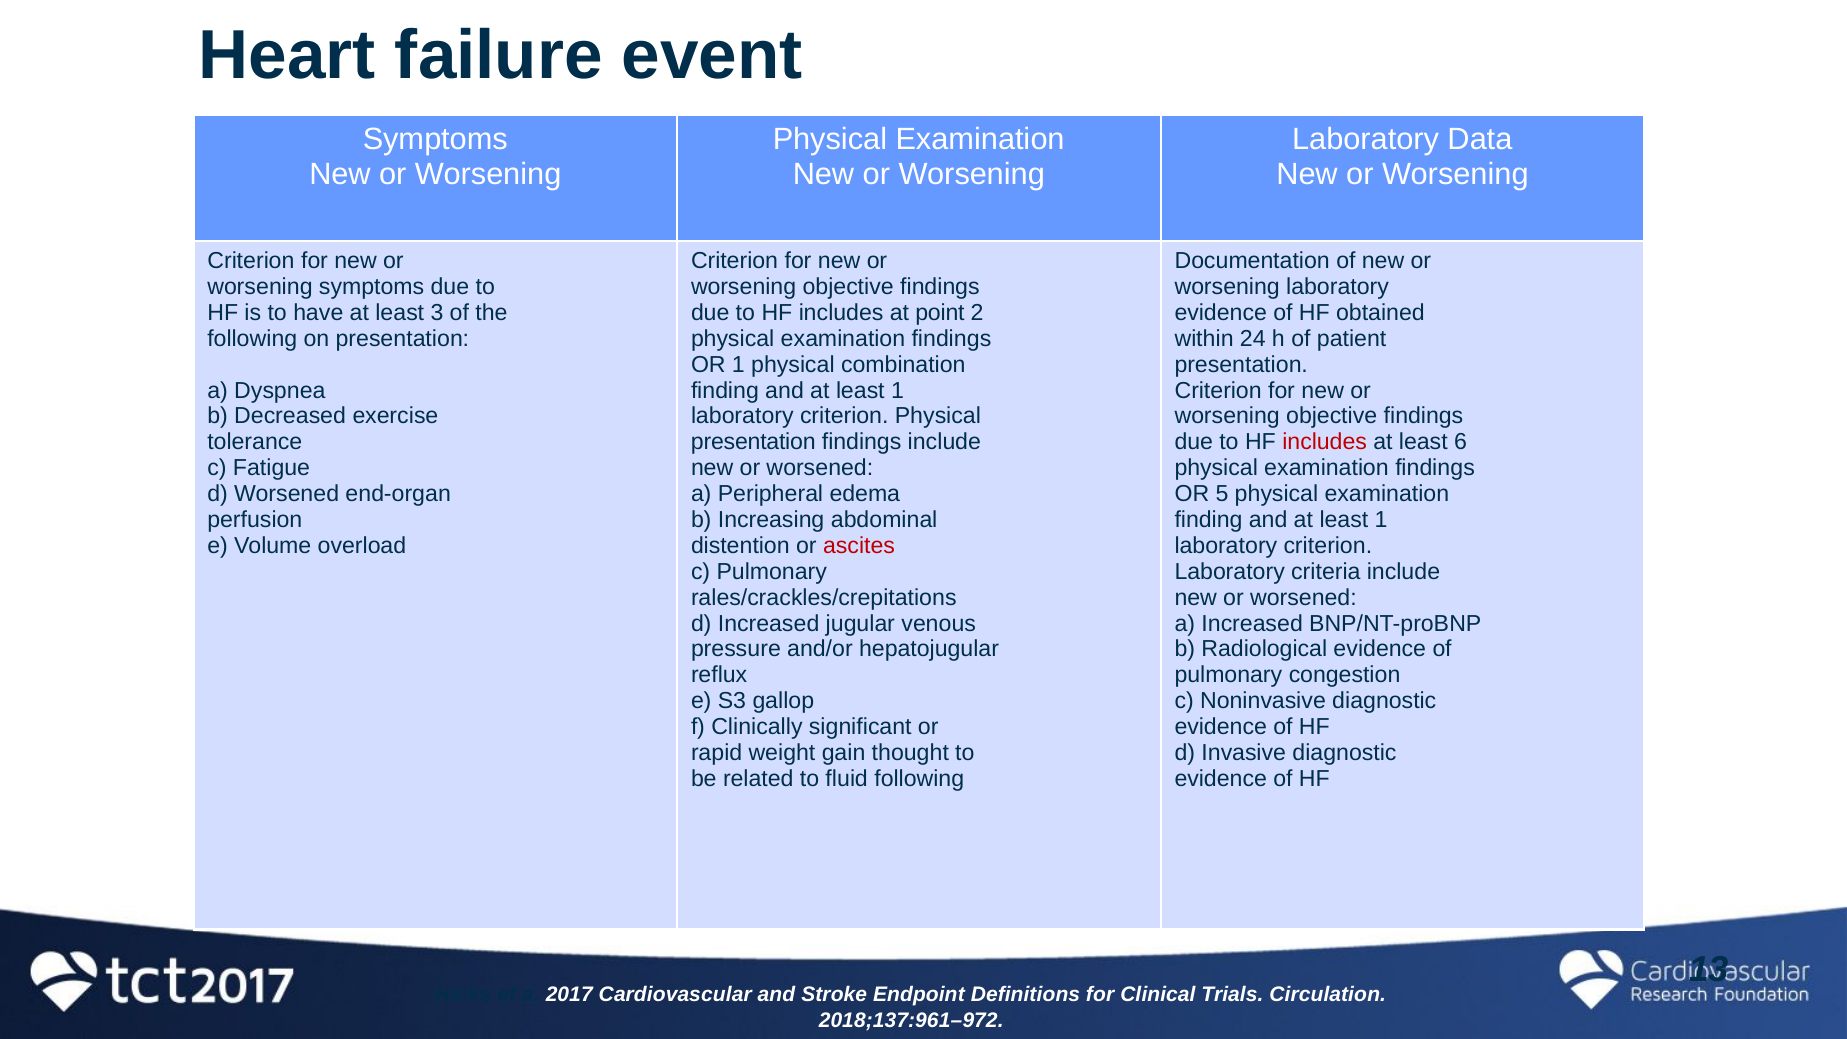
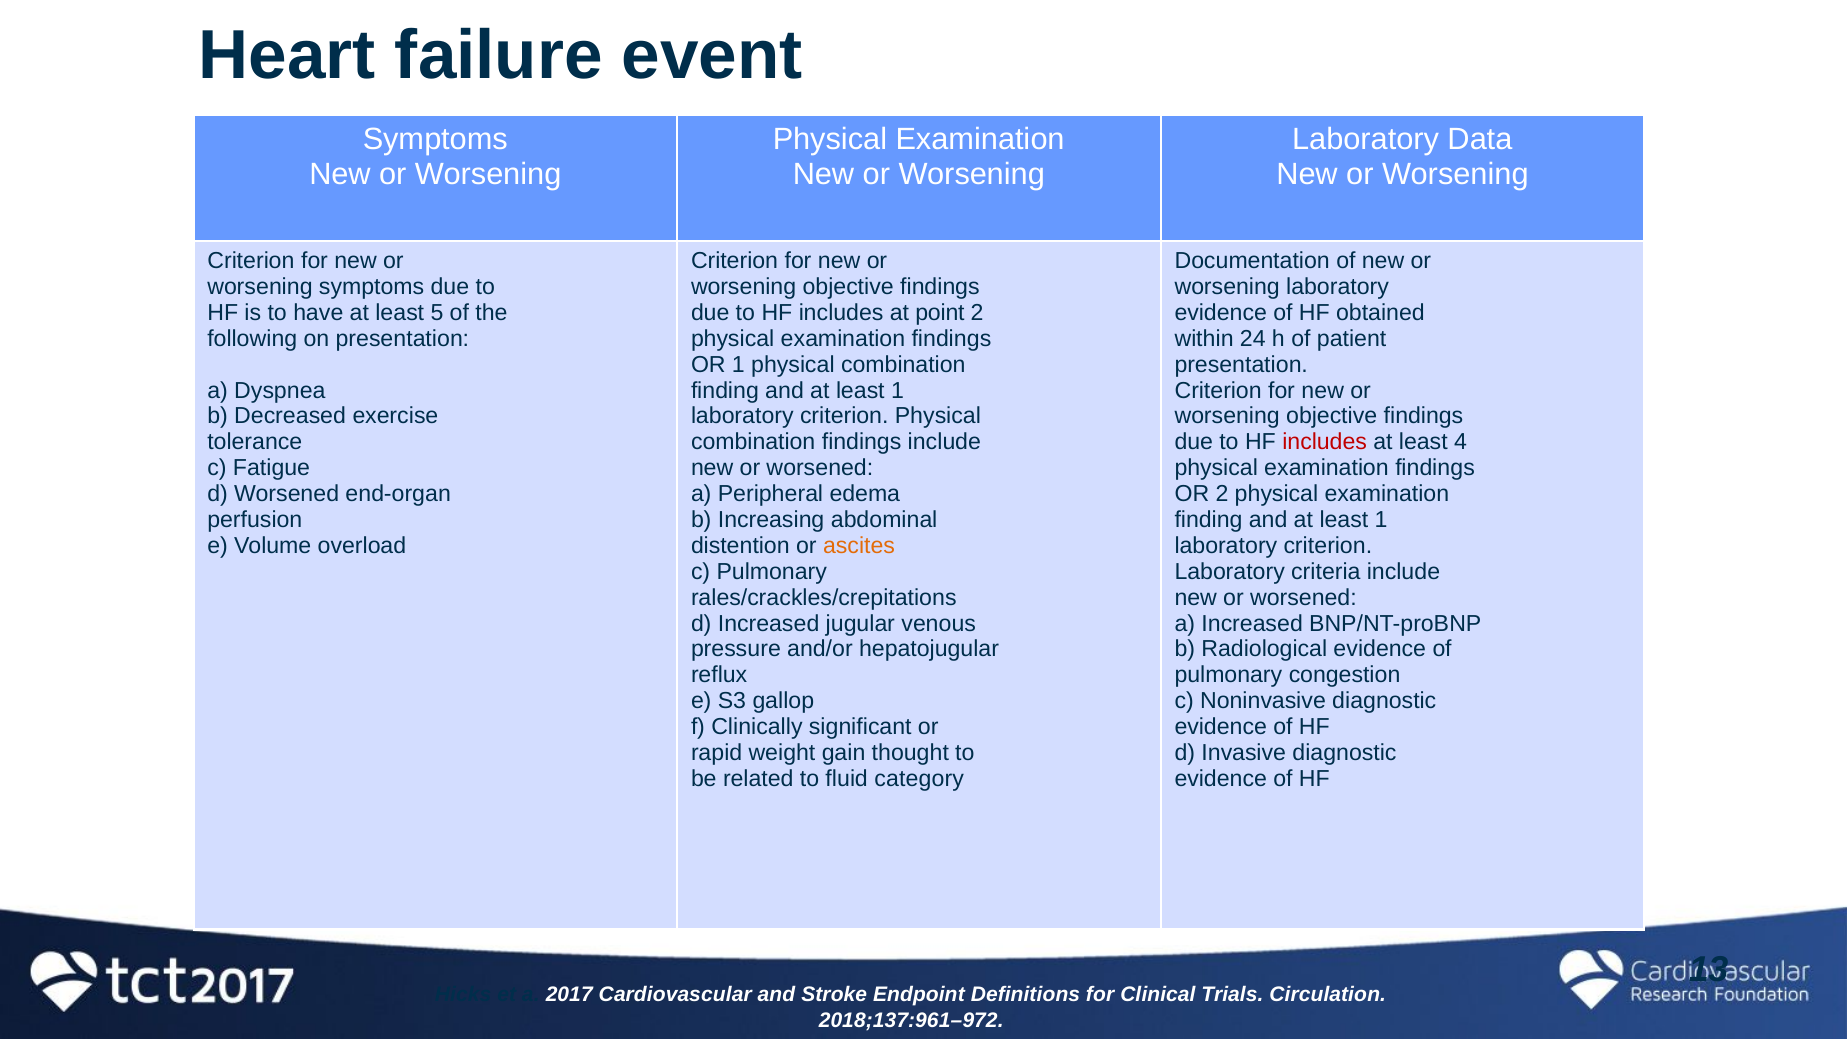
3: 3 -> 5
presentation at (753, 442): presentation -> combination
6: 6 -> 4
OR 5: 5 -> 2
ascites colour: red -> orange
fluid following: following -> category
